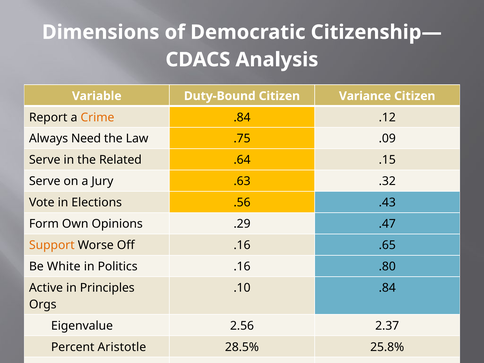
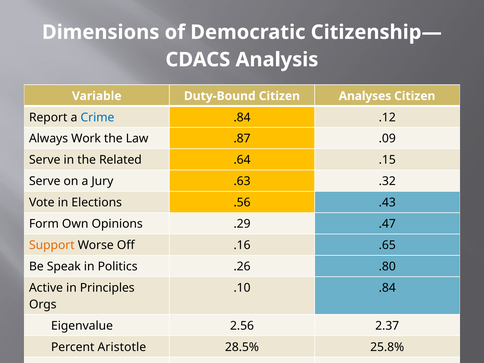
Variance: Variance -> Analyses
Crime colour: orange -> blue
Need: Need -> Work
.75: .75 -> .87
White: White -> Speak
Politics .16: .16 -> .26
